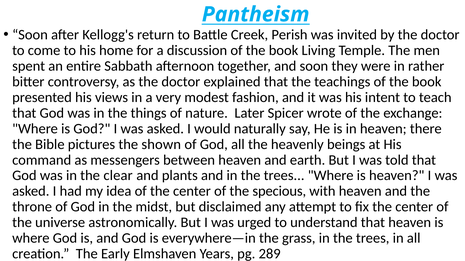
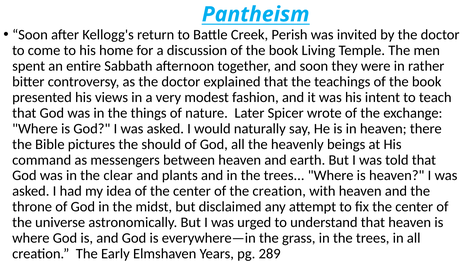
shown: shown -> should
the specious: specious -> creation
